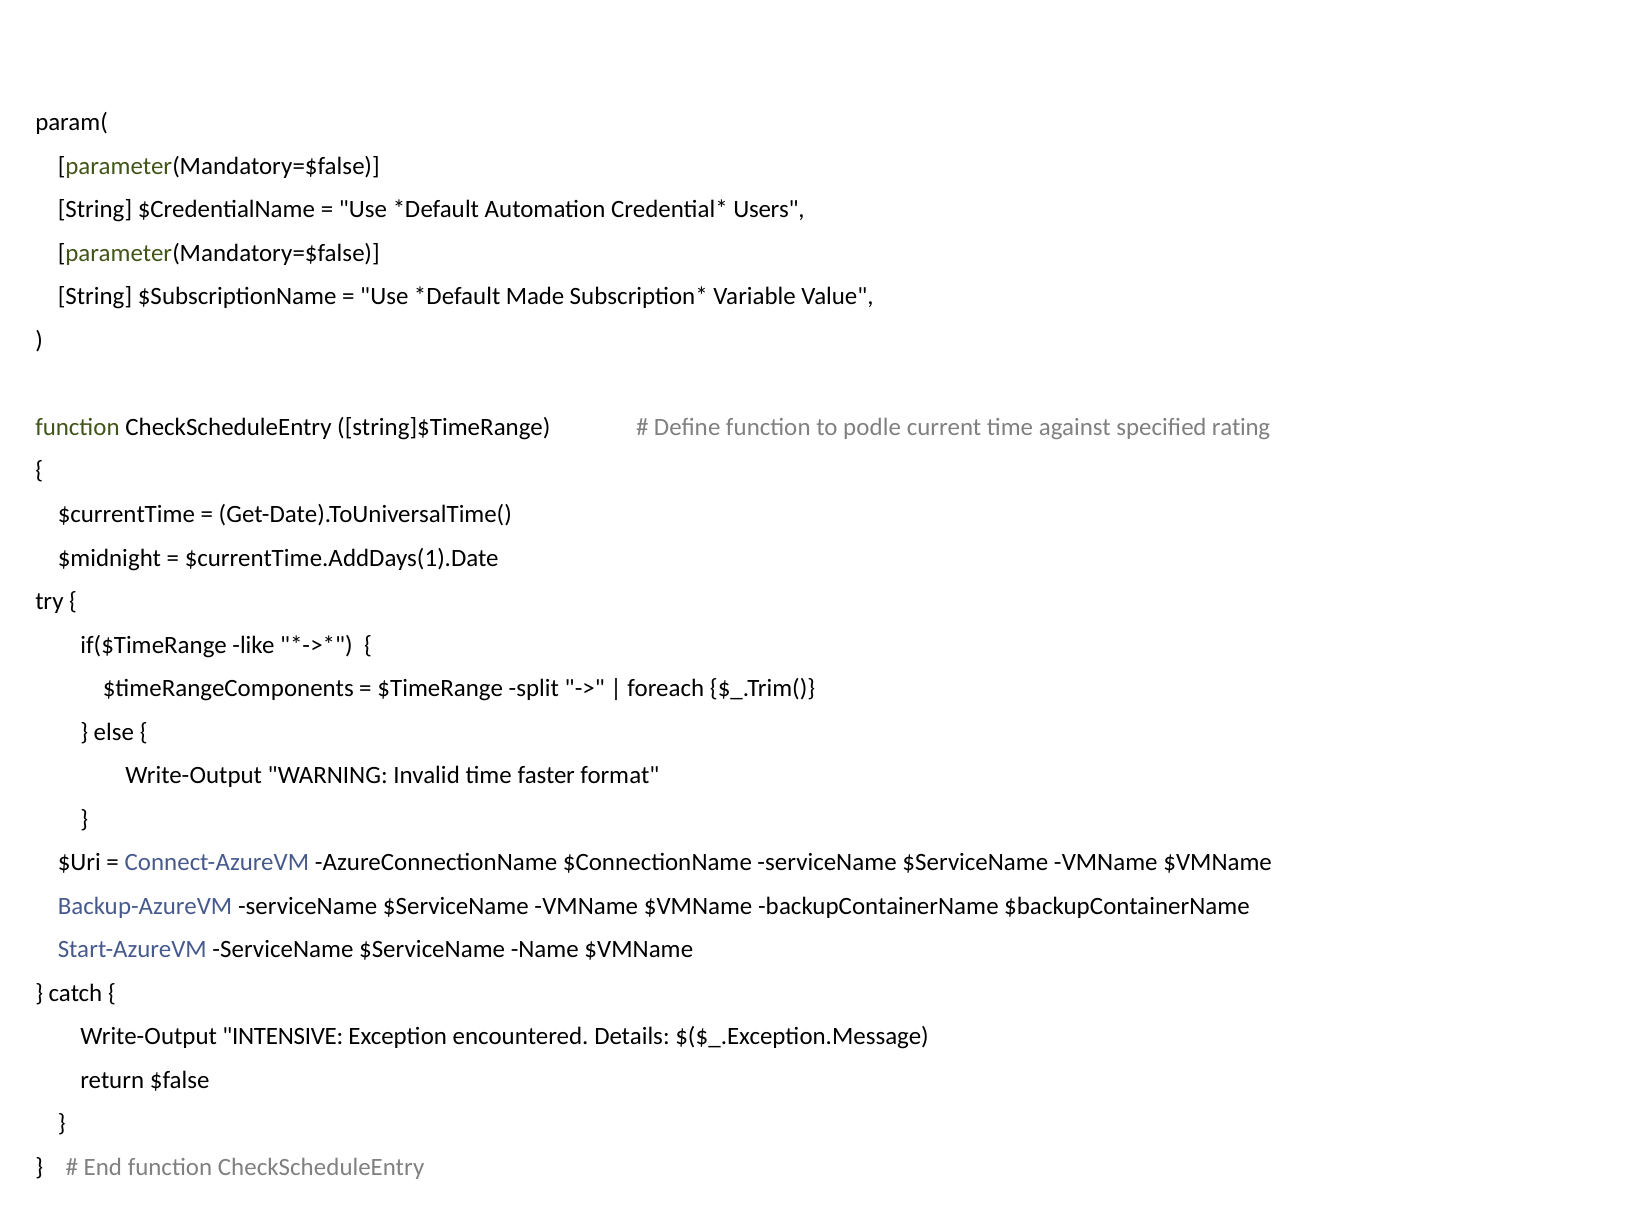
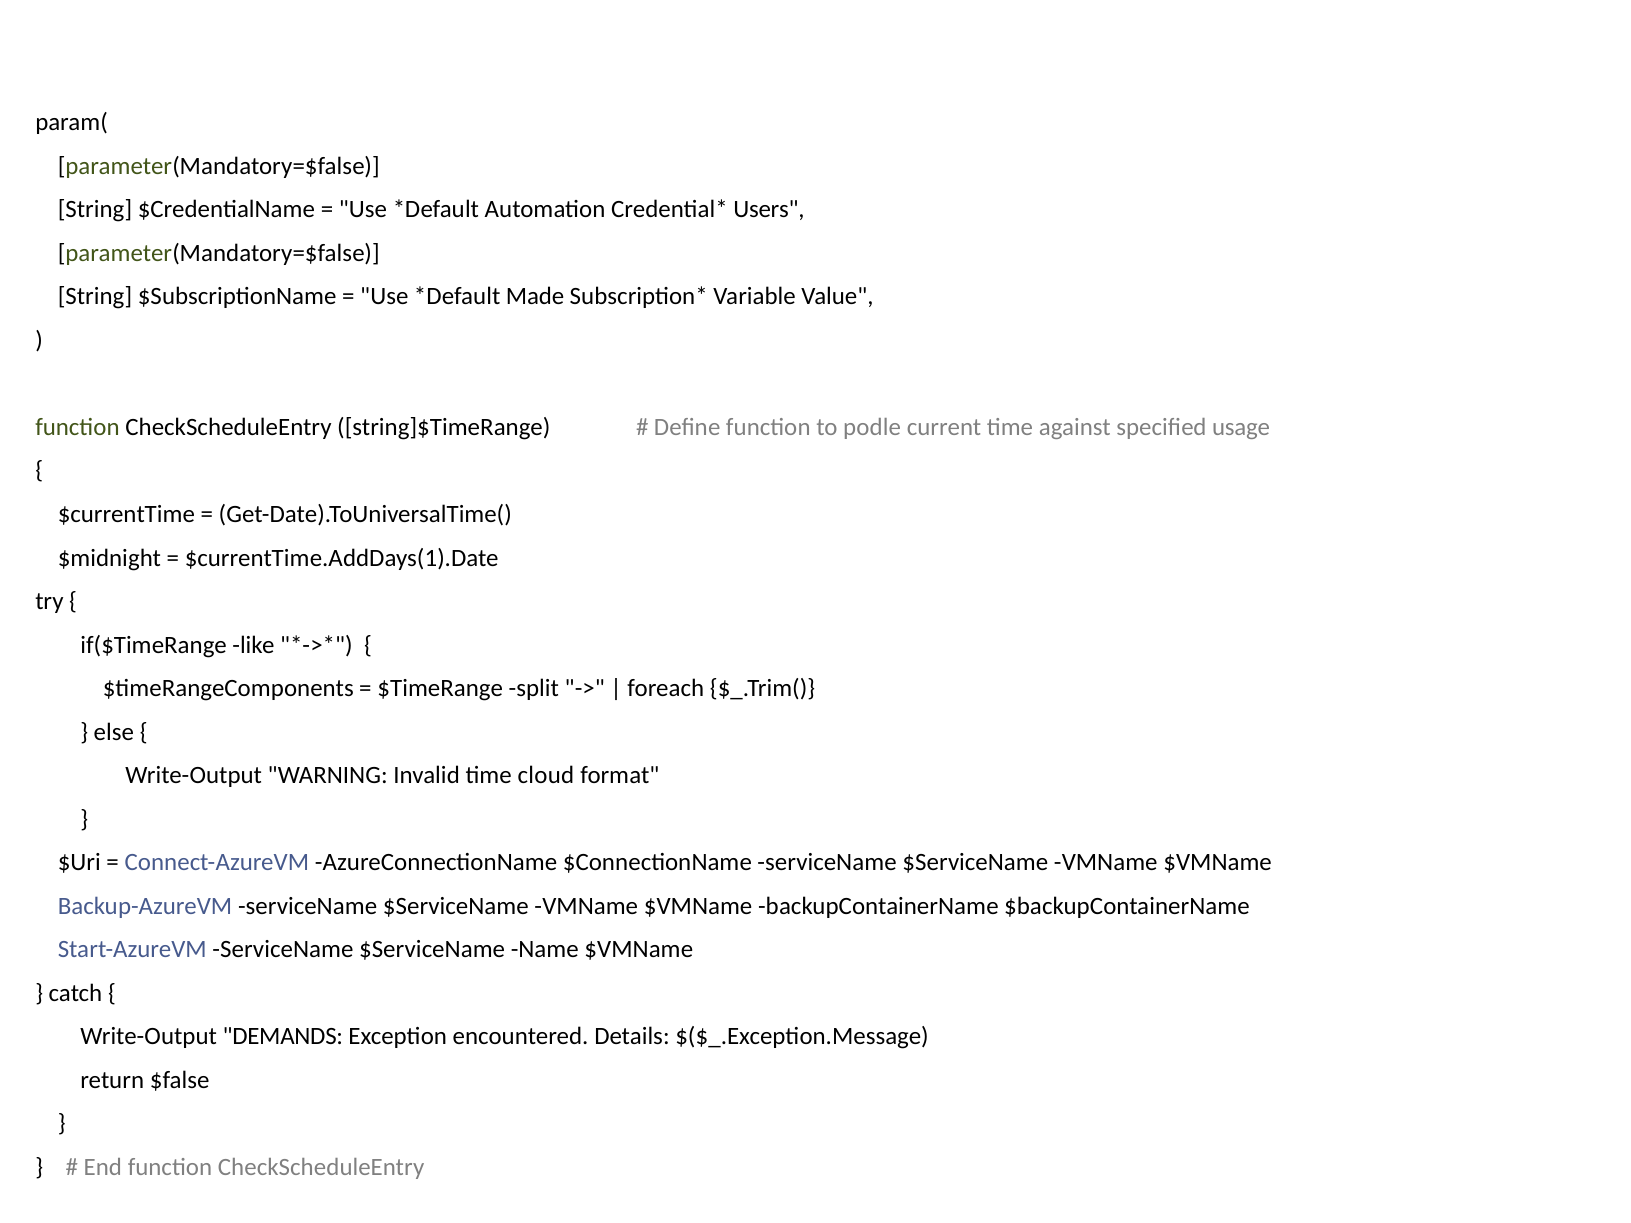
rating: rating -> usage
faster: faster -> cloud
INTENSIVE: INTENSIVE -> DEMANDS
